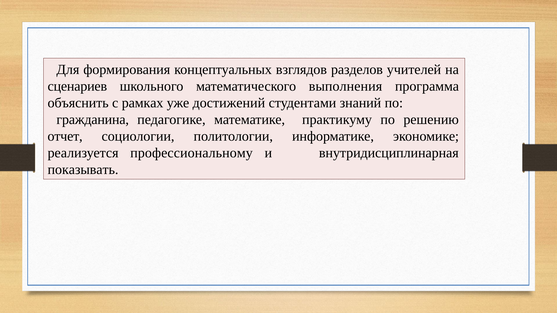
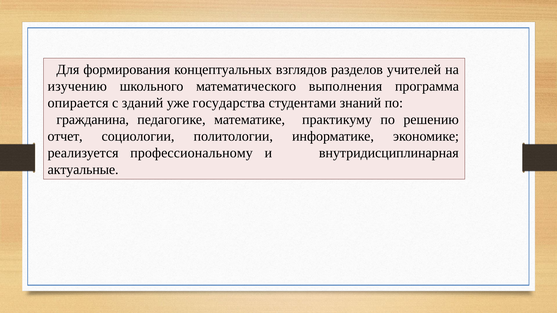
сценариев: сценариев -> изучению
объяснить: объяснить -> опирается
рамках: рамках -> зданий
достижений: достижений -> государства
показывать: показывать -> актуальные
